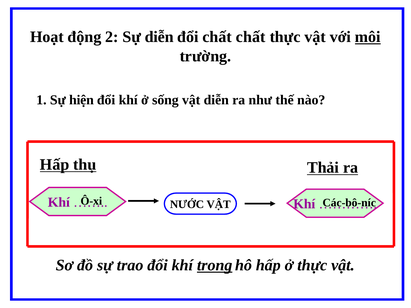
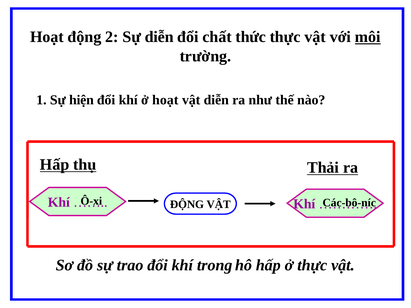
chất chất: chất -> thức
ở sống: sống -> hoạt
NƯỚC at (187, 205): NƯỚC -> ĐỘNG
trong underline: present -> none
